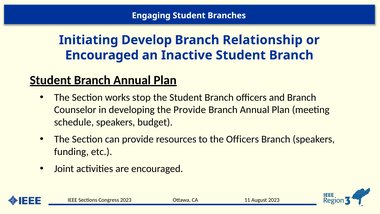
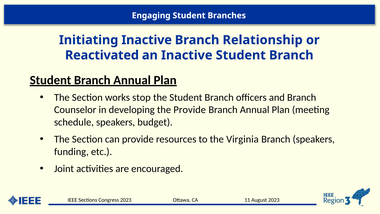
Initiating Develop: Develop -> Inactive
Encouraged at (102, 55): Encouraged -> Reactivated
the Officers: Officers -> Virginia
